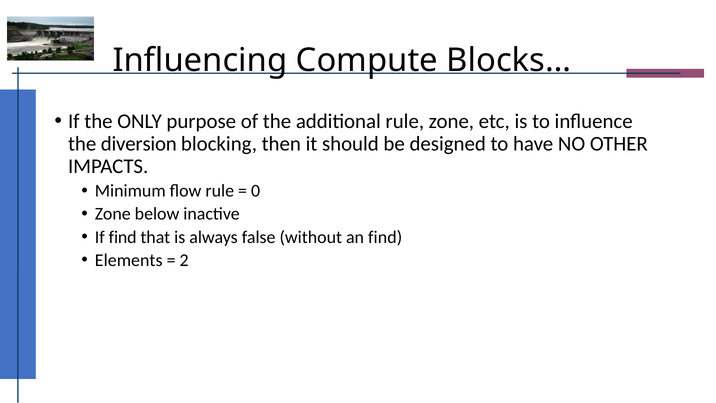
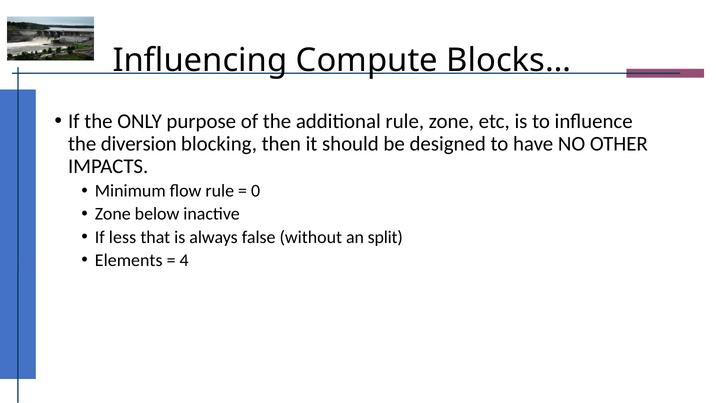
If find: find -> less
an find: find -> split
2: 2 -> 4
